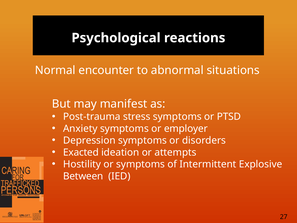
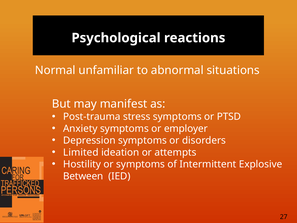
encounter: encounter -> unfamiliar
Exacted: Exacted -> Limited
